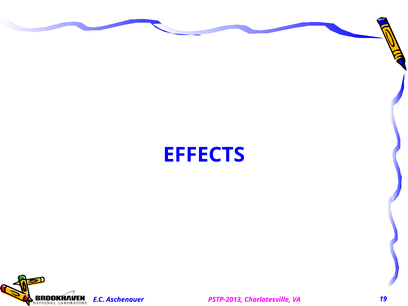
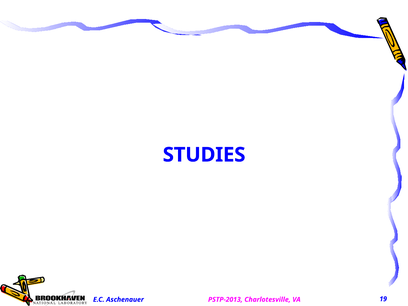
EFFECTS: EFFECTS -> STUDIES
